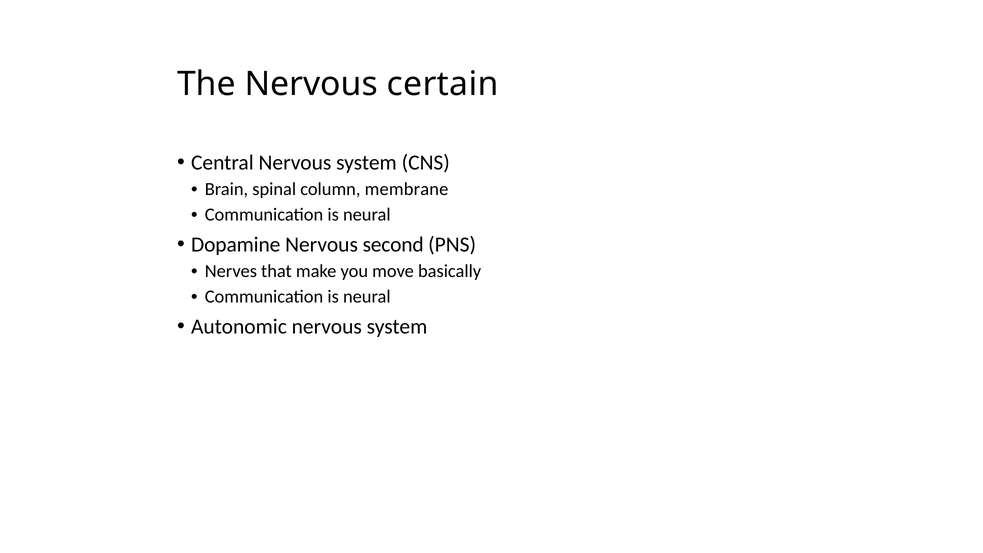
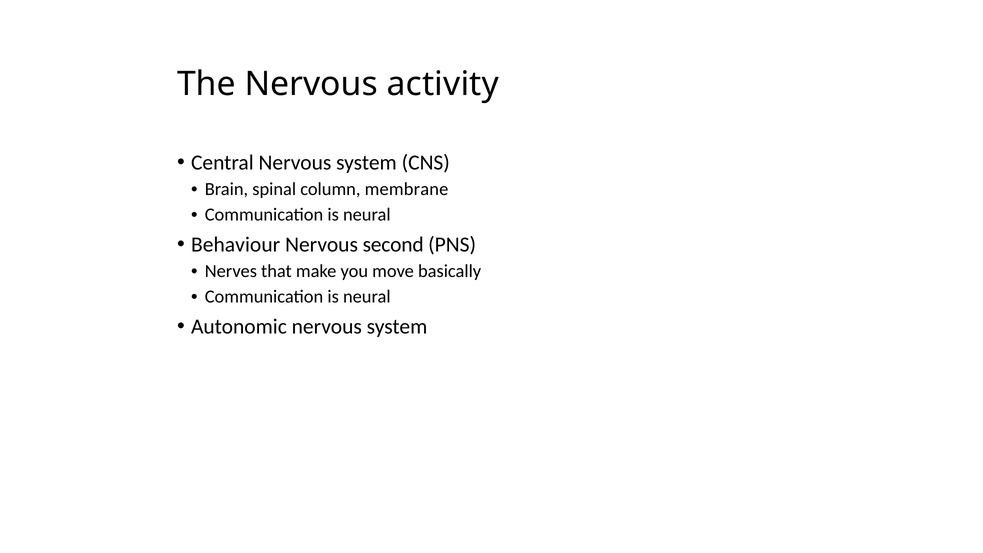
certain: certain -> activity
Dopamine: Dopamine -> Behaviour
